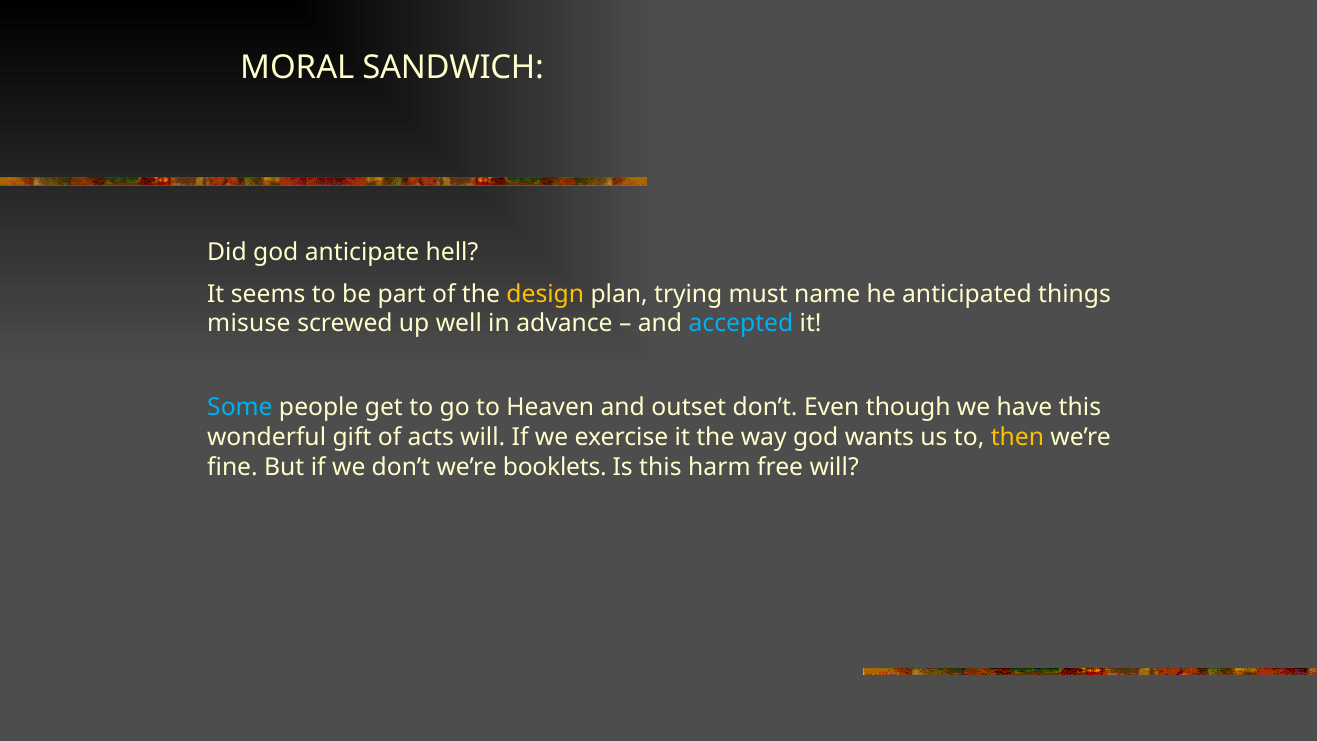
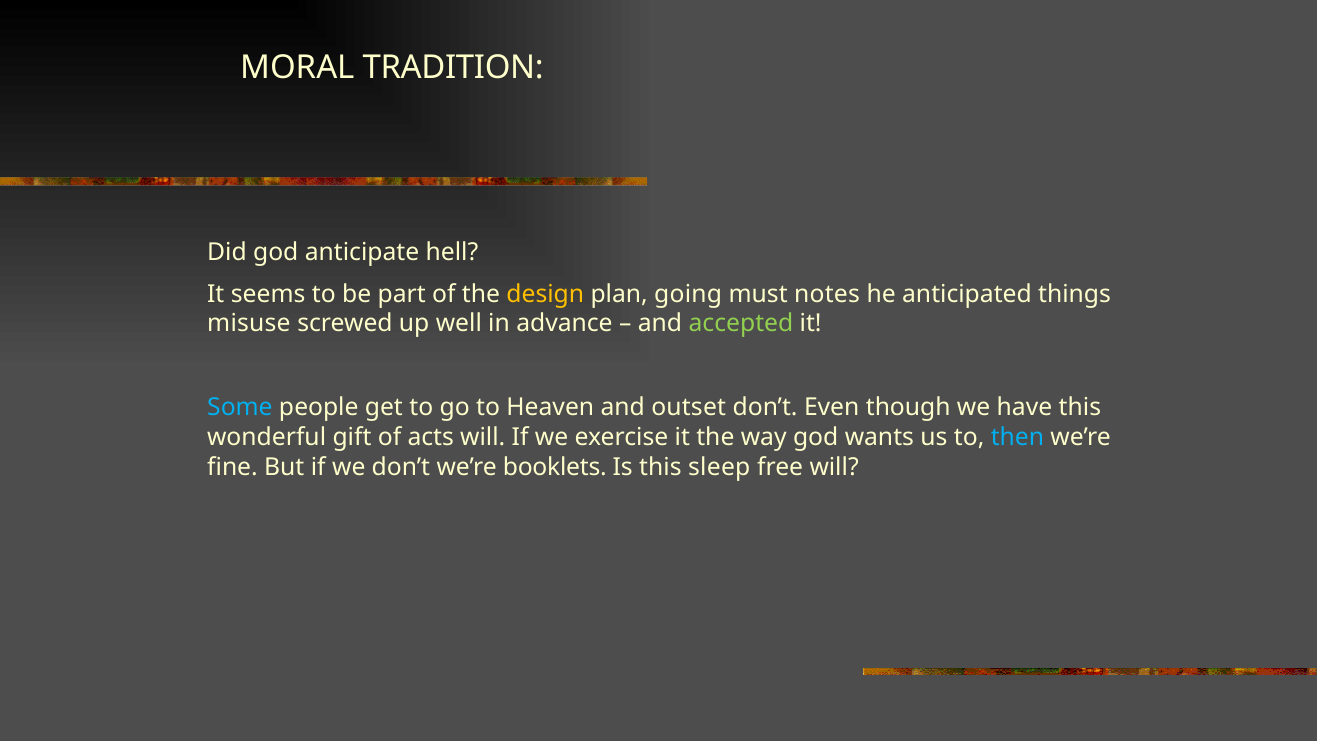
SANDWICH: SANDWICH -> TRADITION
trying: trying -> going
name: name -> notes
accepted colour: light blue -> light green
then colour: yellow -> light blue
harm: harm -> sleep
